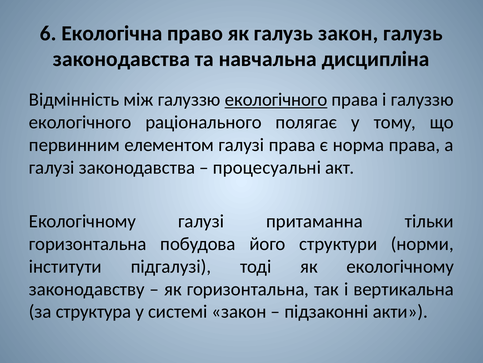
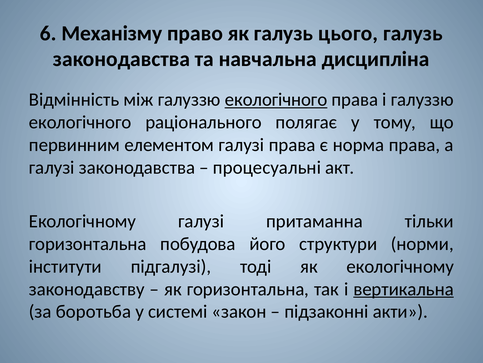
Екологічна: Екологічна -> Механізму
галузь закон: закон -> цього
вертикальна underline: none -> present
структура: структура -> боротьба
